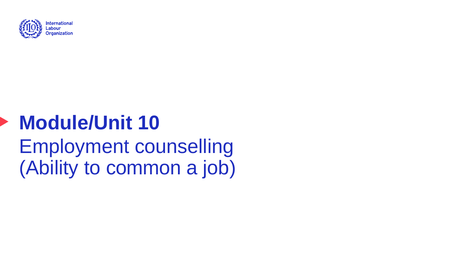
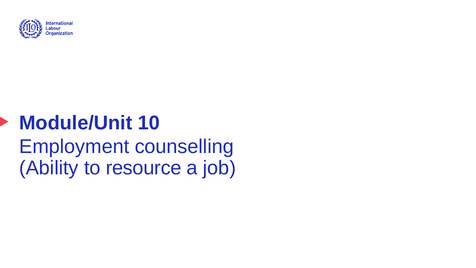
common: common -> resource
